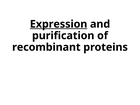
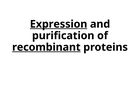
recombinant underline: none -> present
